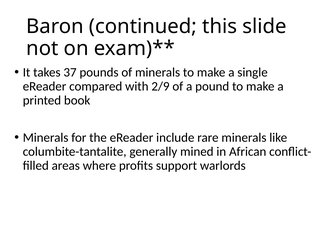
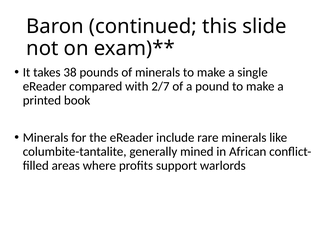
37: 37 -> 38
2/9: 2/9 -> 2/7
